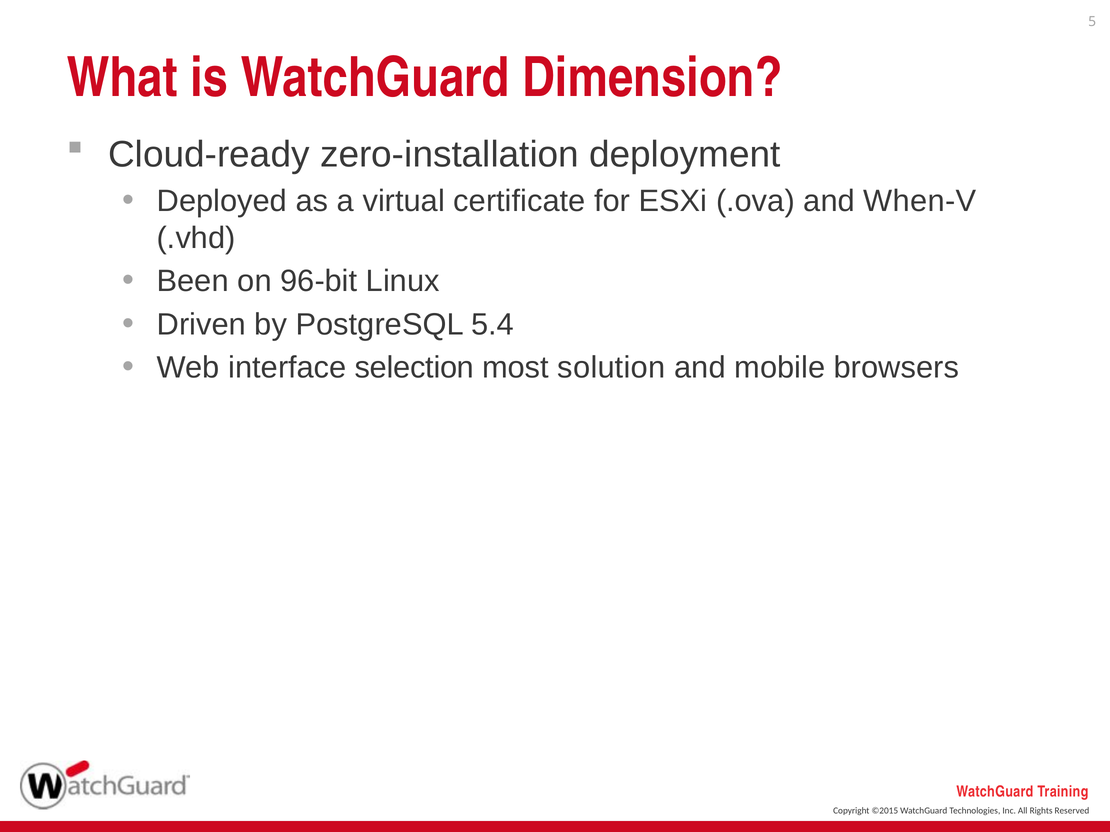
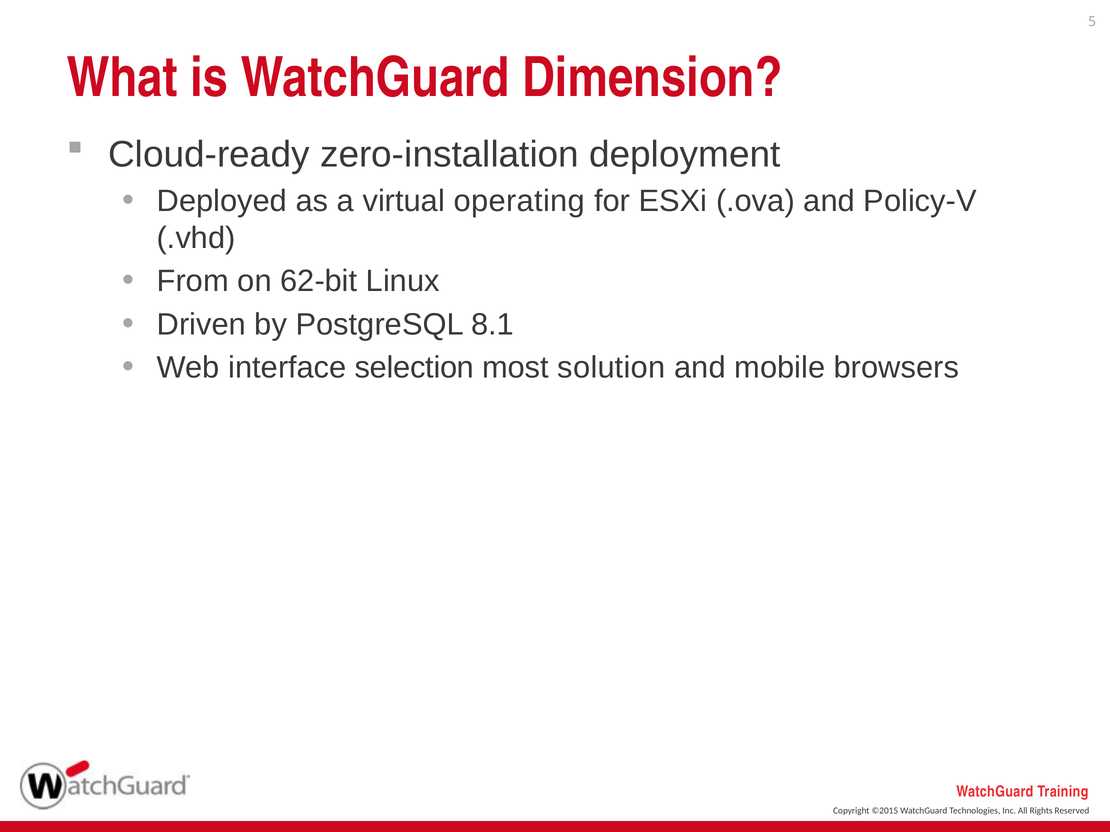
certificate: certificate -> operating
When-V: When-V -> Policy-V
Been: Been -> From
96-bit: 96-bit -> 62-bit
5.4: 5.4 -> 8.1
